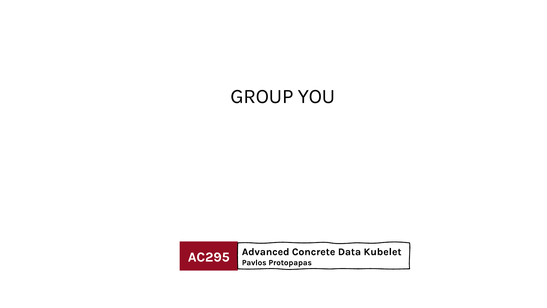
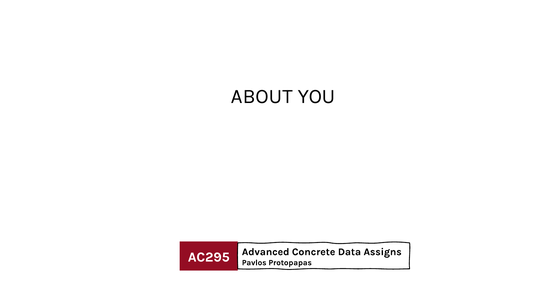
GROUP: GROUP -> ABOUT
Kubelet: Kubelet -> Assigns
